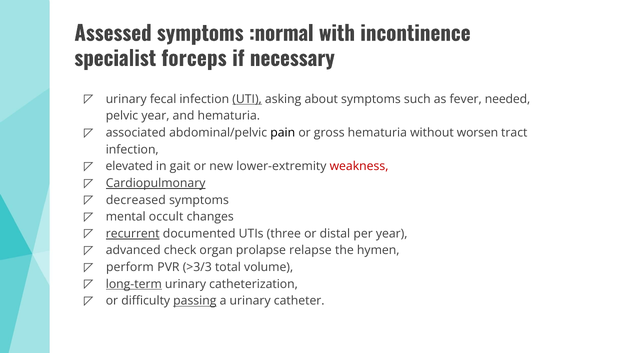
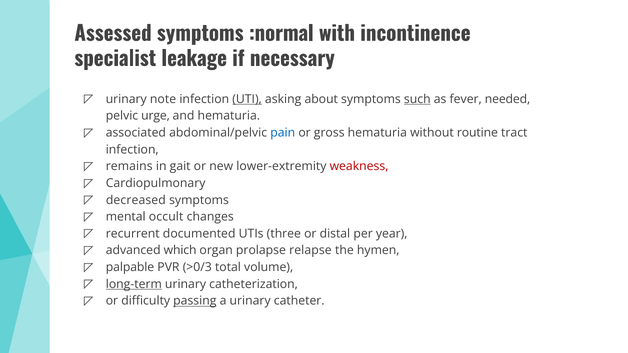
forceps: forceps -> leakage
fecal: fecal -> note
such underline: none -> present
pelvic year: year -> urge
pain colour: black -> blue
worsen: worsen -> routine
elevated: elevated -> remains
Cardiopulmonary underline: present -> none
recurrent underline: present -> none
check: check -> which
perform: perform -> palpable
>3/3: >3/3 -> >0/3
